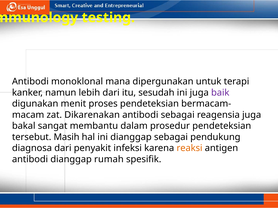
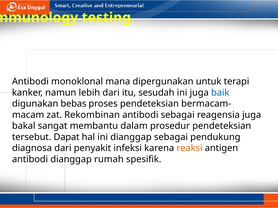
baik colour: purple -> blue
menit: menit -> bebas
Dikarenakan: Dikarenakan -> Rekombinan
Masih: Masih -> Dapat
